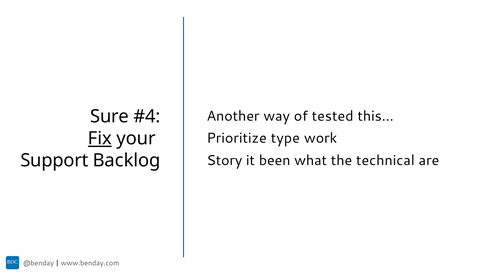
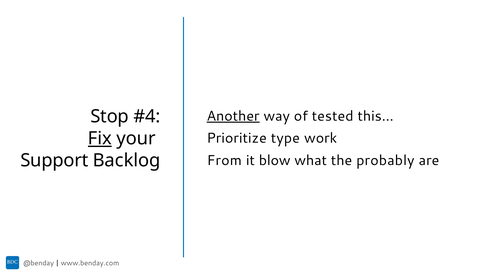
Another underline: none -> present
Sure: Sure -> Stop
Story: Story -> From
been: been -> blow
technical: technical -> probably
